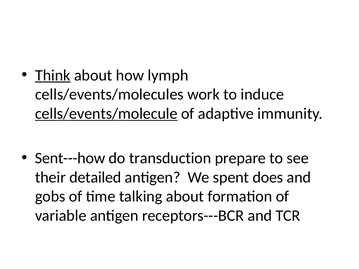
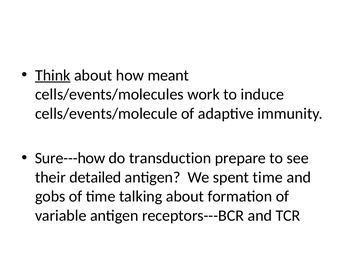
lymph: lymph -> meant
cells/events/molecule underline: present -> none
Sent---how: Sent---how -> Sure---how
spent does: does -> time
